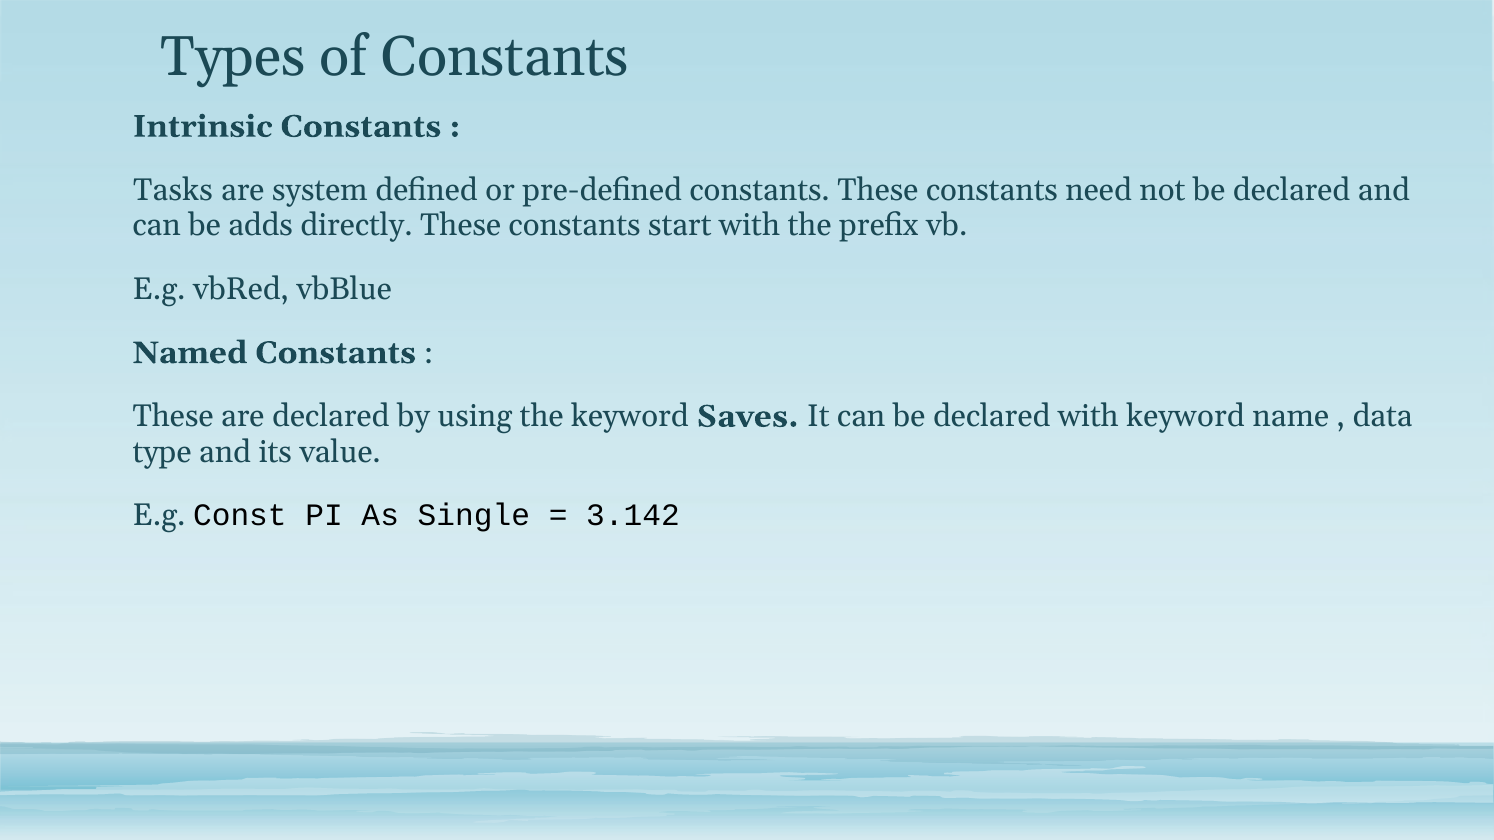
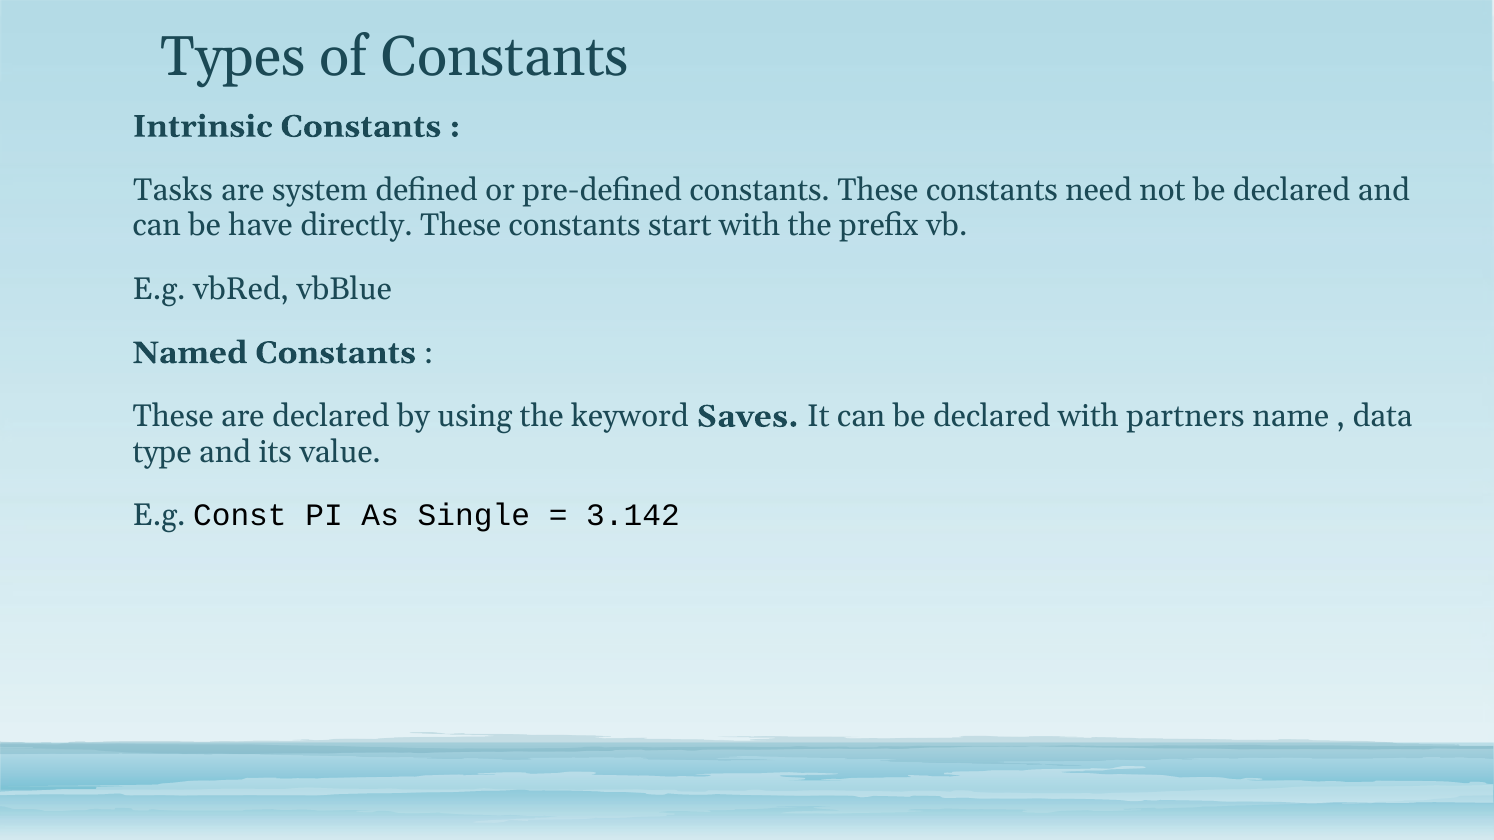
adds: adds -> have
with keyword: keyword -> partners
